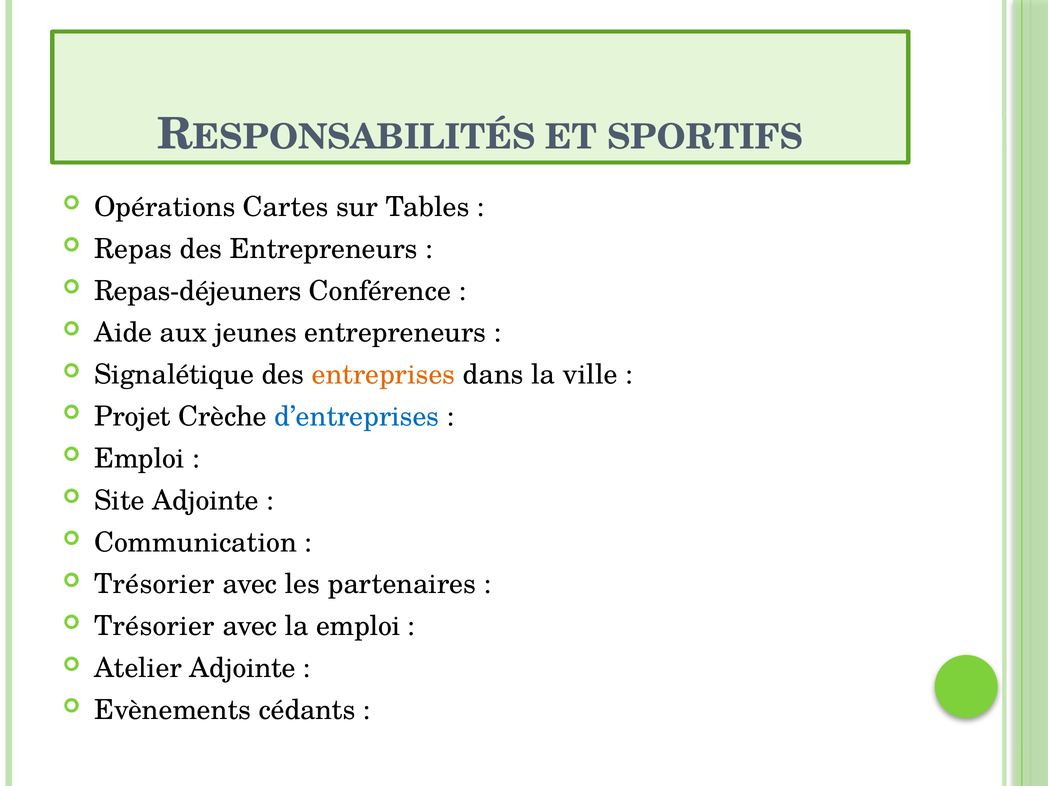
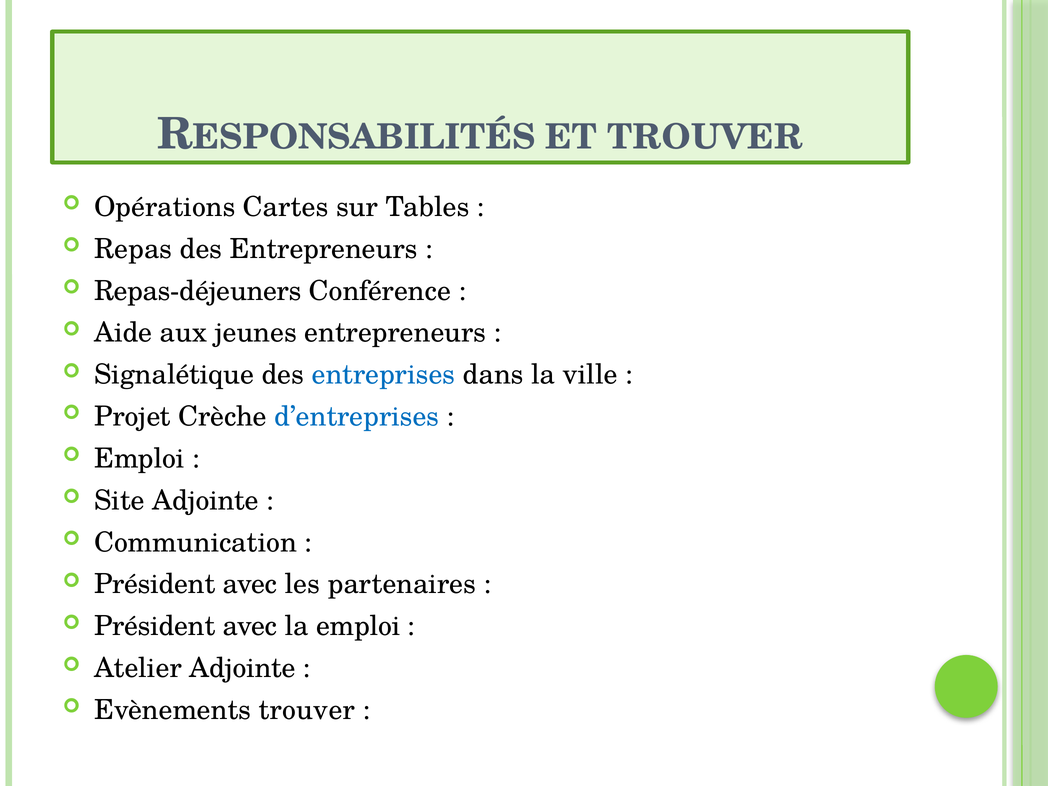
ET SPORTIFS: SPORTIFS -> TROUVER
entreprises colour: orange -> blue
Trésorier at (154, 584): Trésorier -> Président
Trésorier at (154, 626): Trésorier -> Président
Evènements cédants: cédants -> trouver
